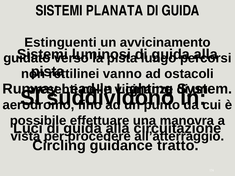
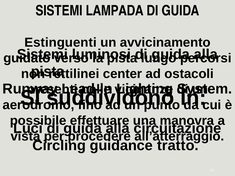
PLANATA: PLANATA -> LAMPADA
vanno: vanno -> center
